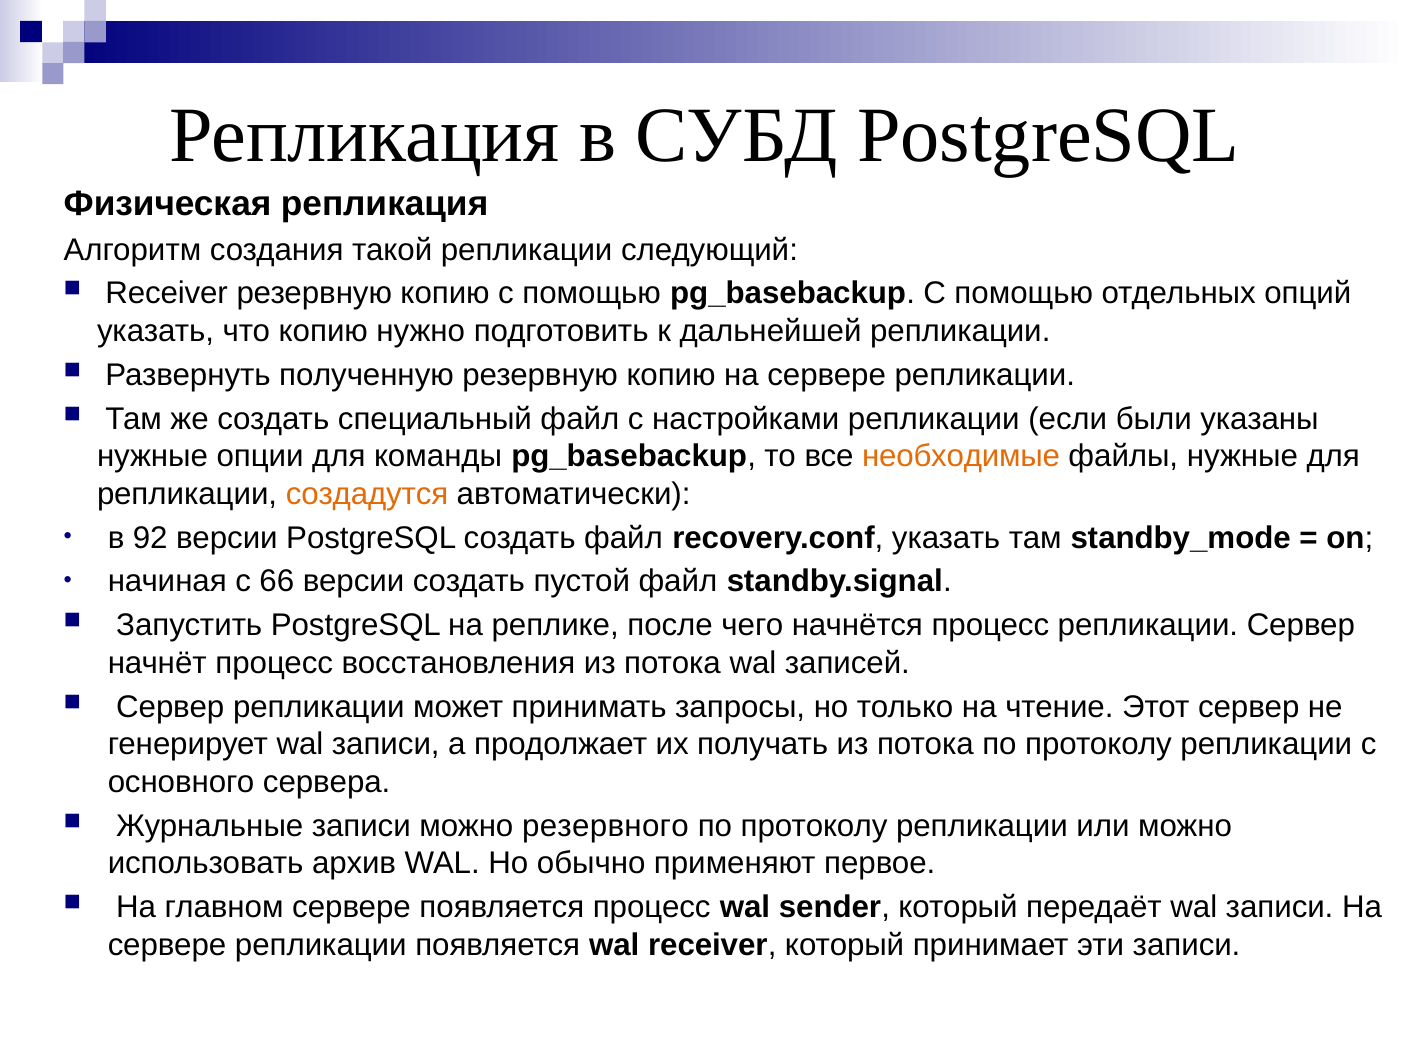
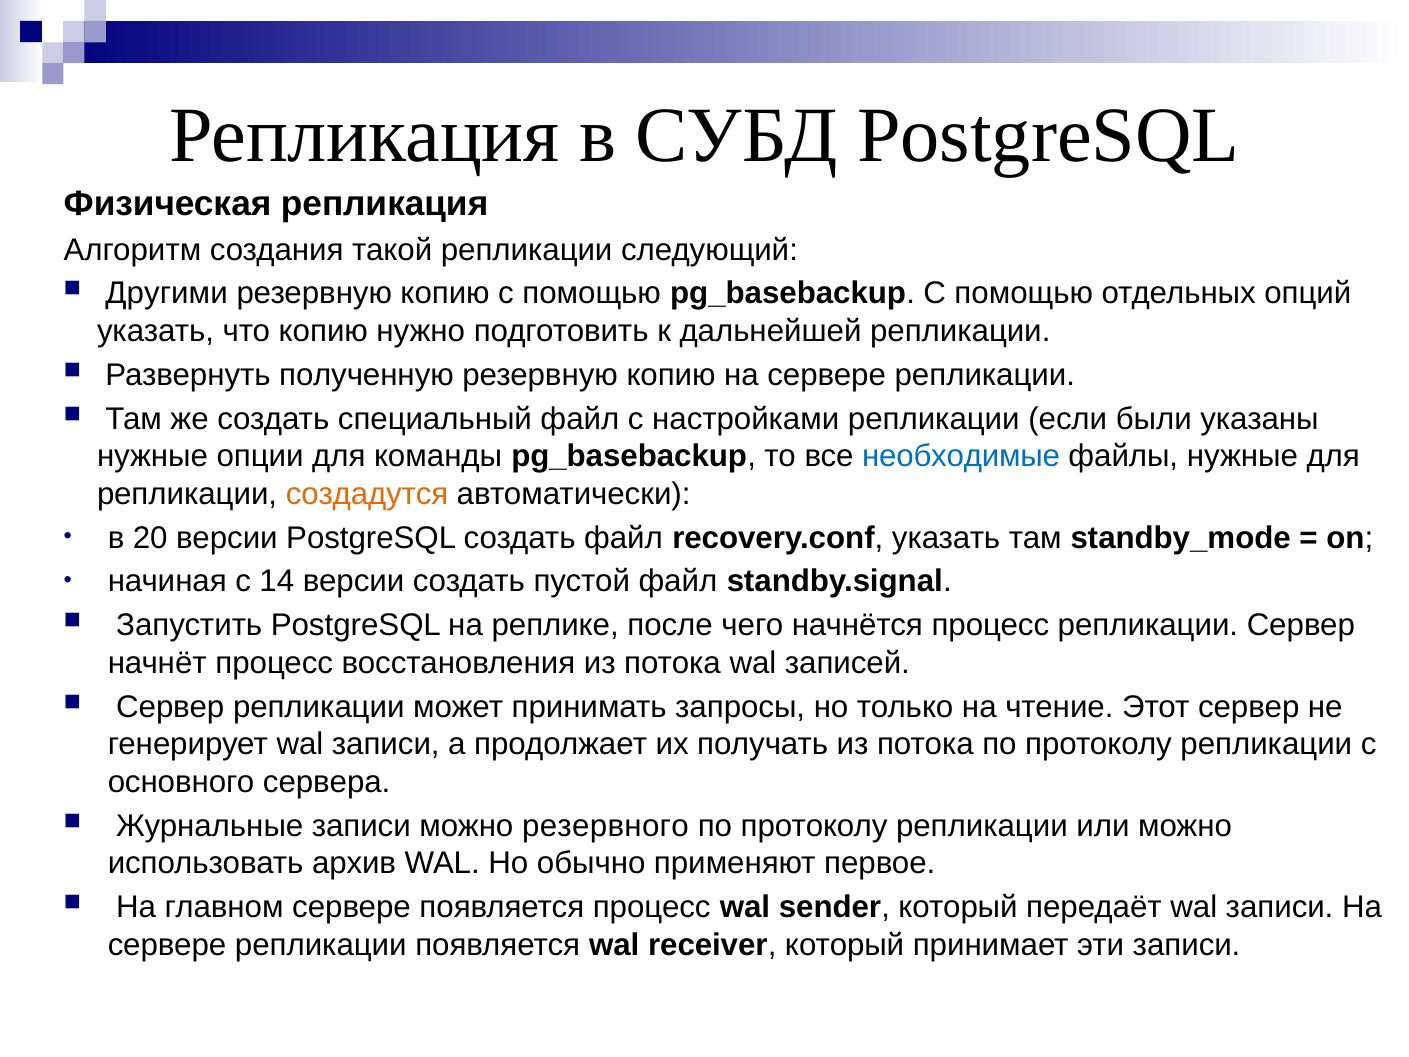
Receiver at (167, 293): Receiver -> Другими
необходимые colour: orange -> blue
92: 92 -> 20
66: 66 -> 14
